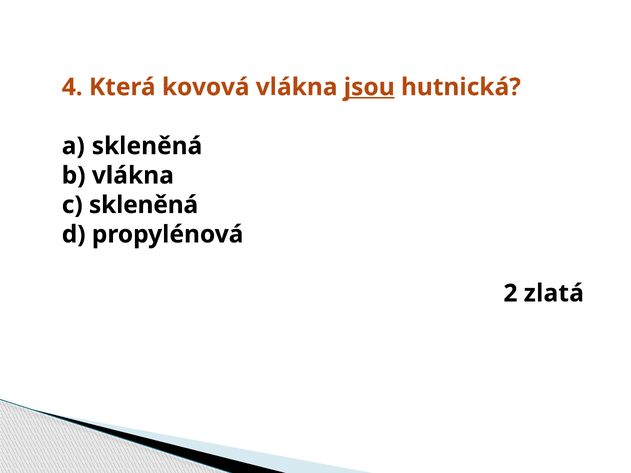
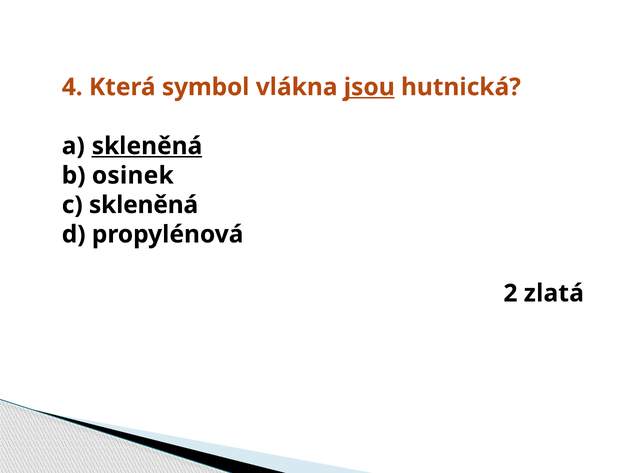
kovová: kovová -> symbol
skleněná at (147, 146) underline: none -> present
b vlákna: vlákna -> osinek
